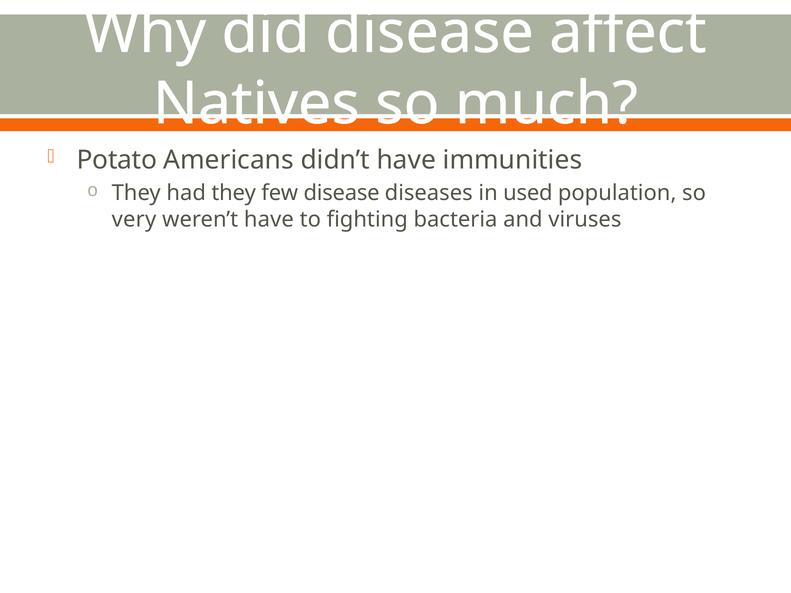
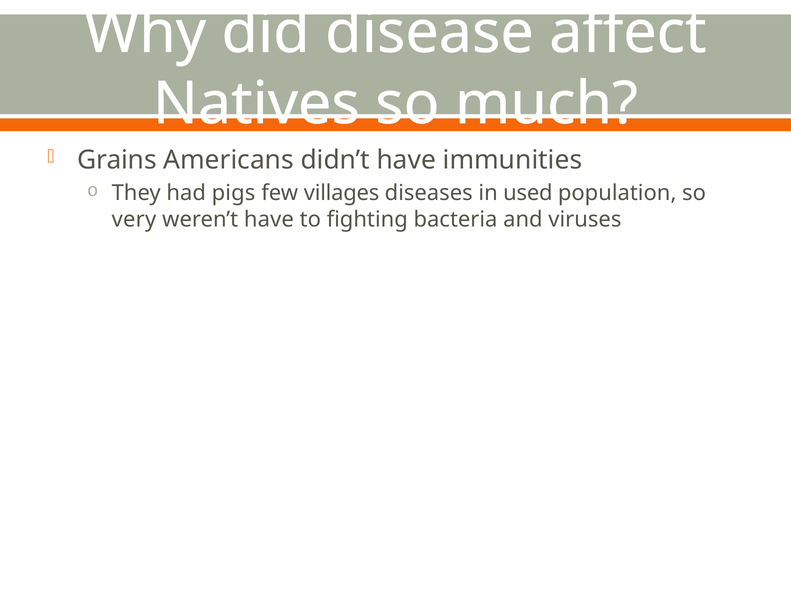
Potato: Potato -> Grains
had they: they -> pigs
few disease: disease -> villages
